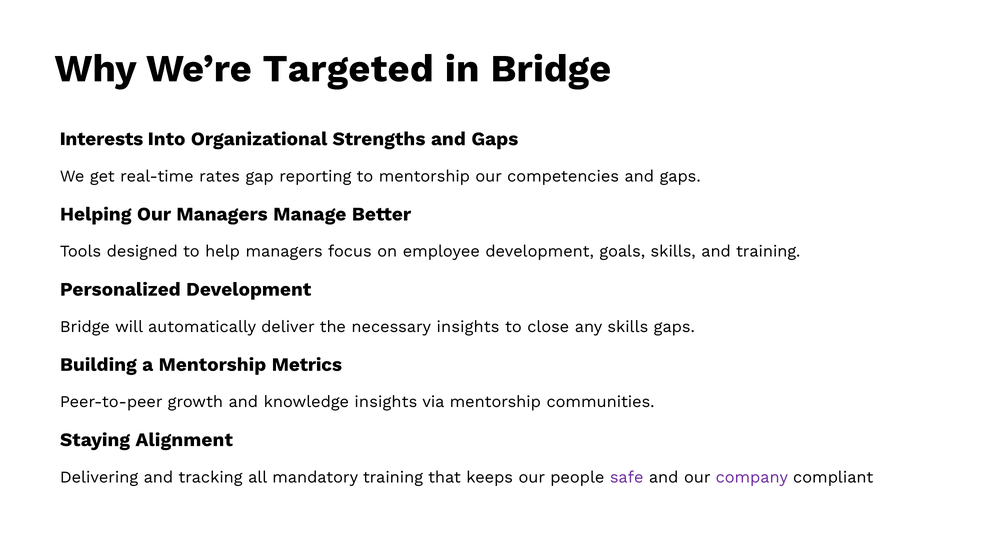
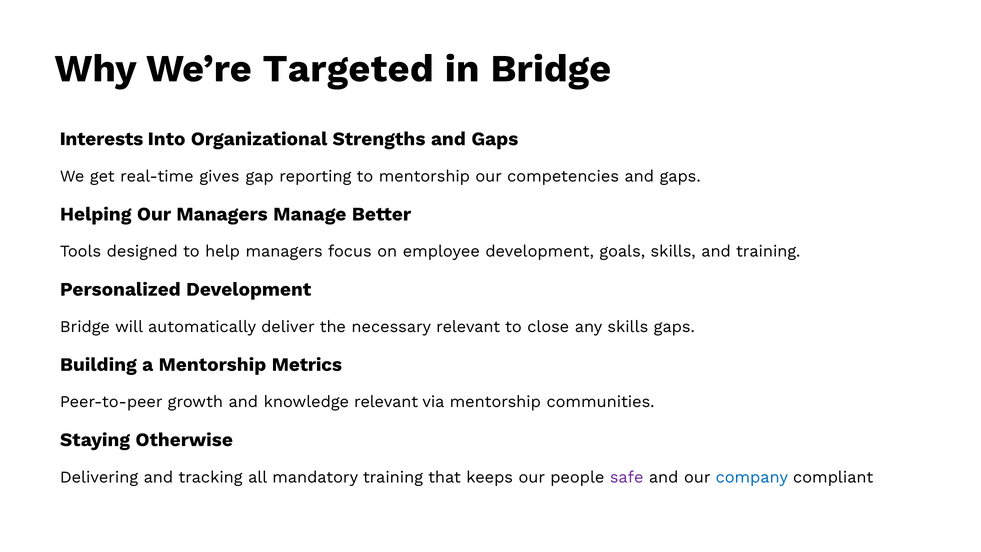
rates: rates -> gives
necessary insights: insights -> relevant
knowledge insights: insights -> relevant
Alignment: Alignment -> Otherwise
company colour: purple -> blue
